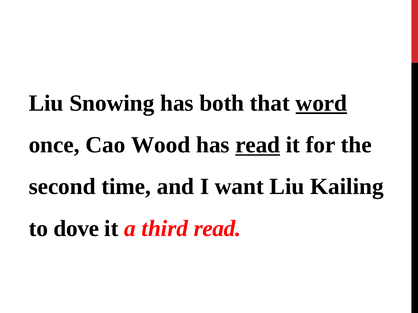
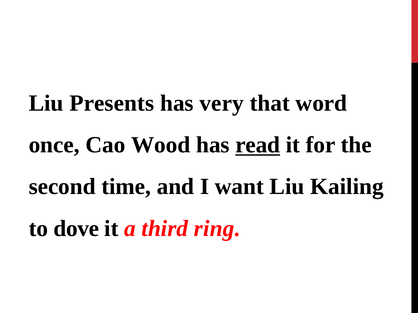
Snowing: Snowing -> Presents
both: both -> very
word underline: present -> none
third read: read -> ring
